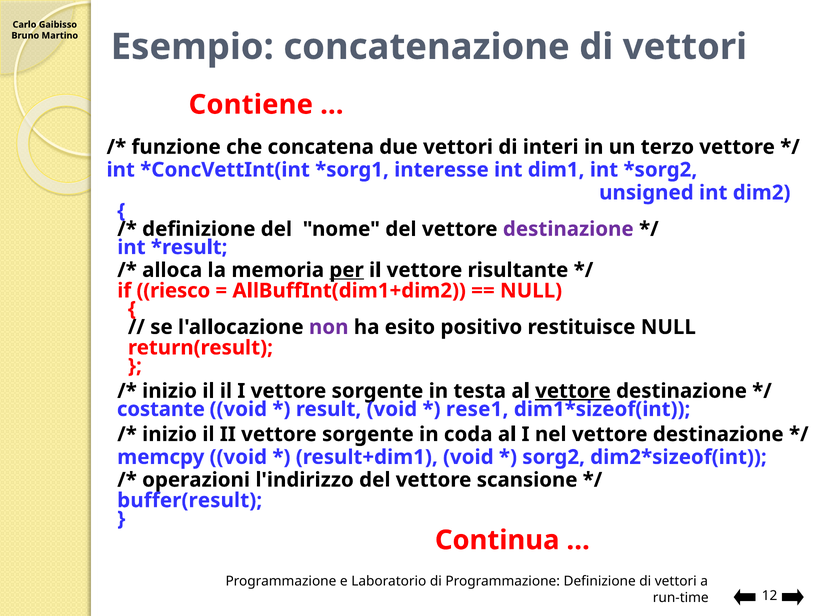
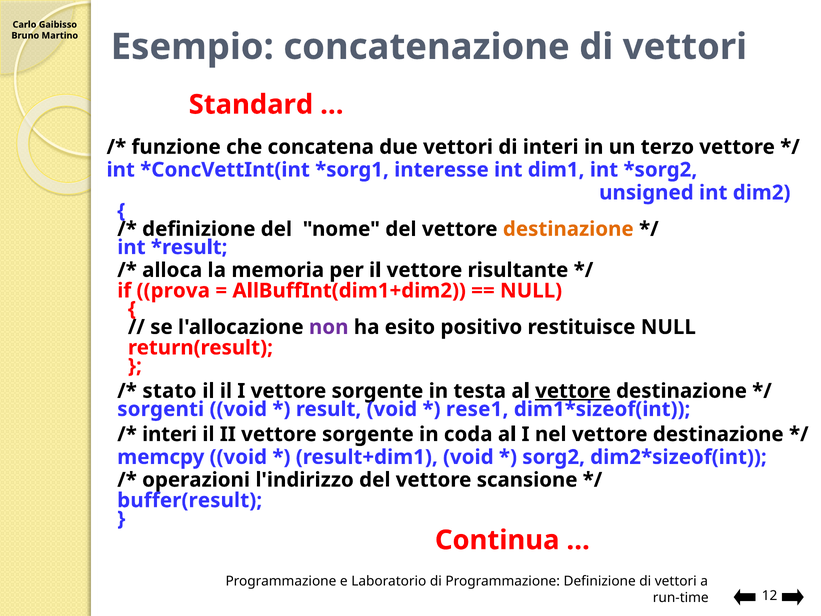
Contiene: Contiene -> Standard
destinazione at (568, 229) colour: purple -> orange
per underline: present -> none
riesco: riesco -> prova
inizio at (170, 391): inizio -> stato
costante: costante -> sorgenti
inizio at (170, 434): inizio -> interi
